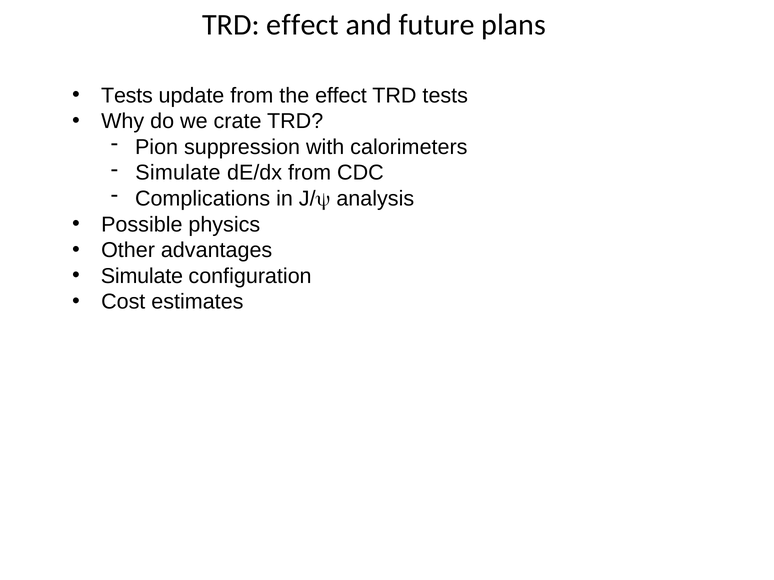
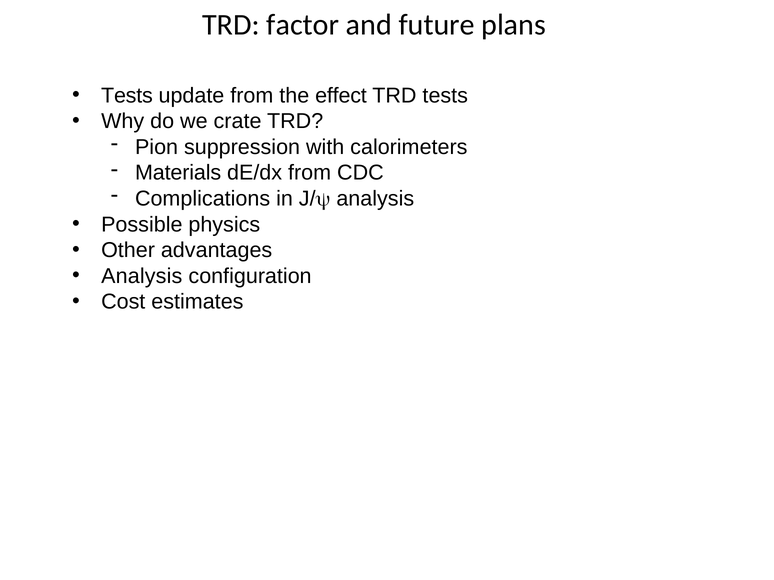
TRD effect: effect -> factor
Simulate at (178, 173): Simulate -> Materials
Simulate at (142, 276): Simulate -> Analysis
